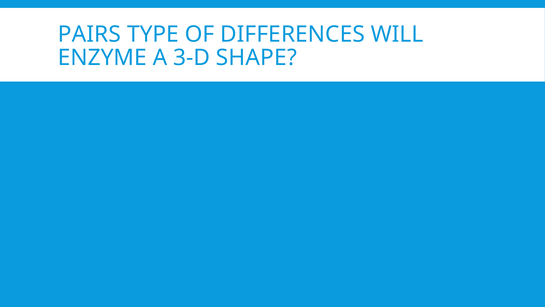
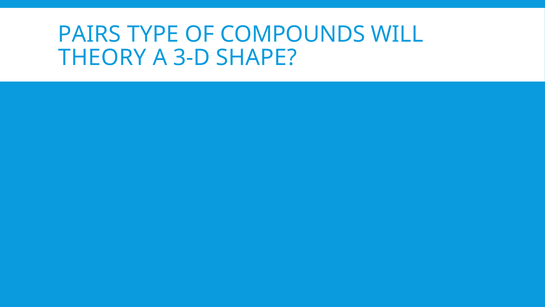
DIFFERENCES: DIFFERENCES -> COMPOUNDS
ENZYME: ENZYME -> THEORY
